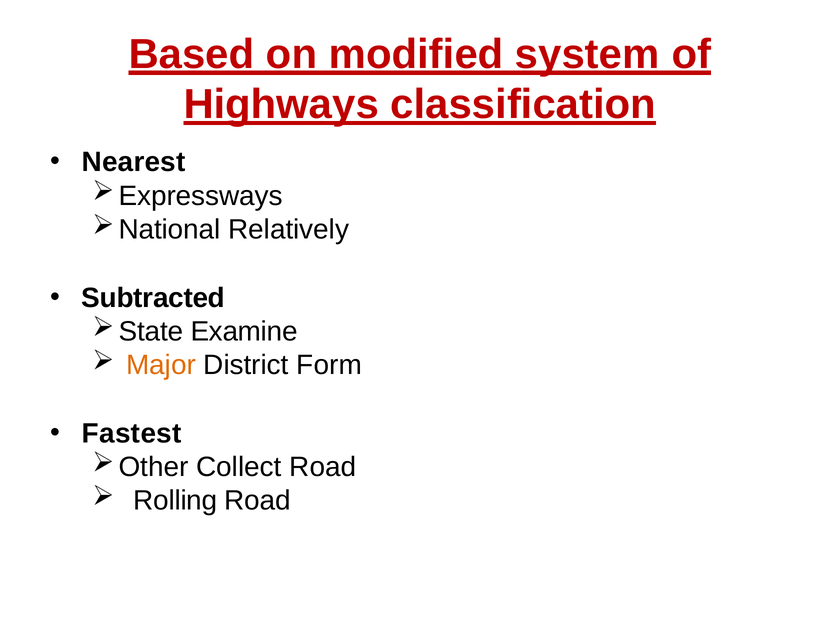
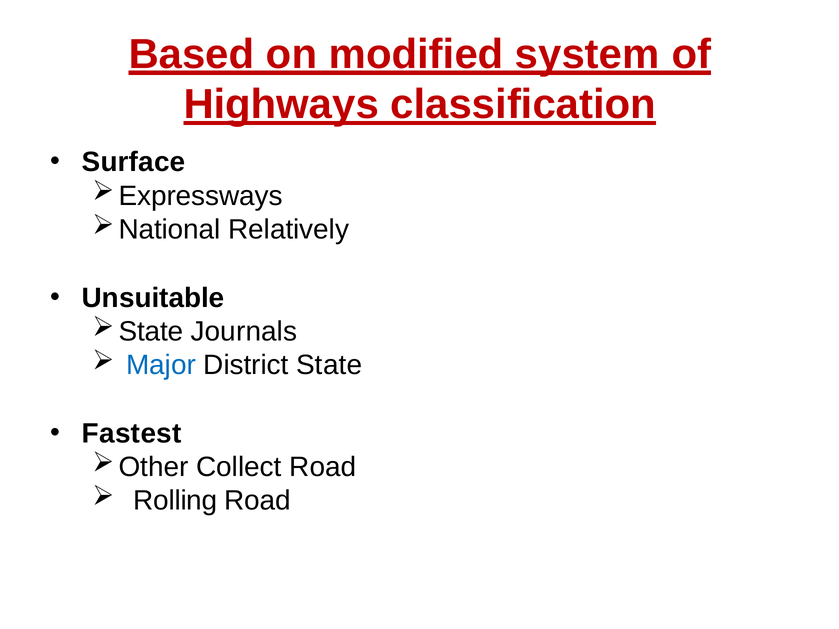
Nearest: Nearest -> Surface
Subtracted: Subtracted -> Unsuitable
Examine: Examine -> Journals
Major colour: orange -> blue
Form: Form -> State
